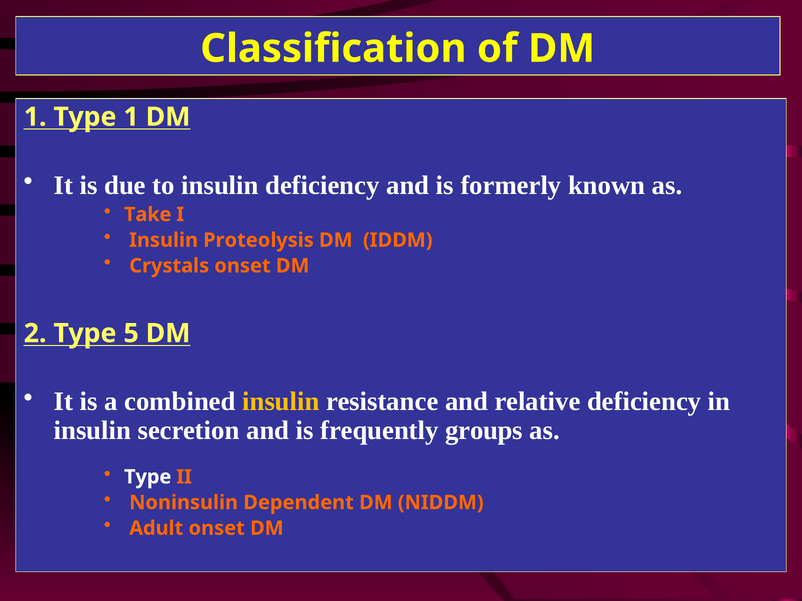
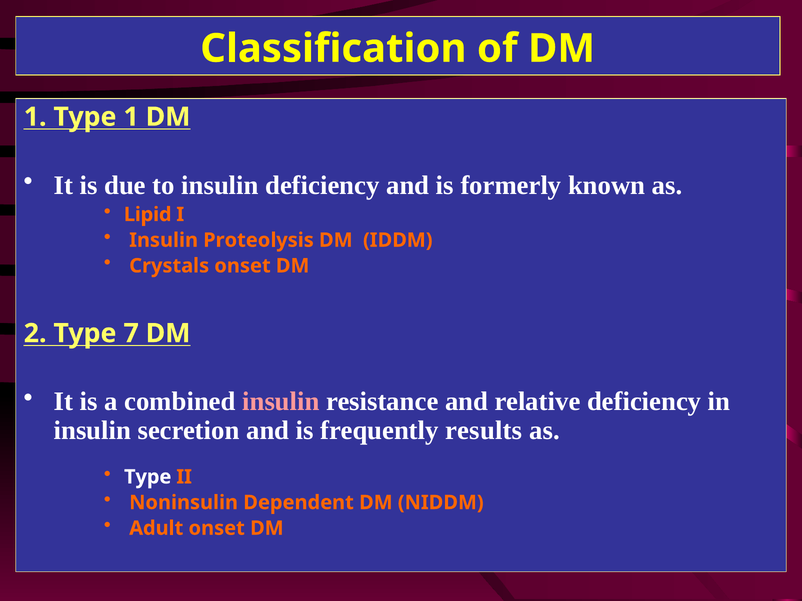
Take: Take -> Lipid
Type 5: 5 -> 7
insulin at (281, 402) colour: yellow -> pink
groups: groups -> results
